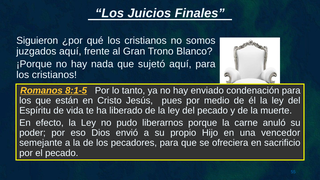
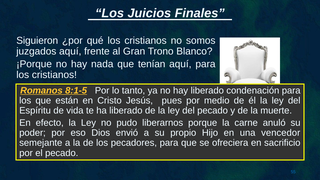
sujetó: sujetó -> tenían
hay enviado: enviado -> liberado
